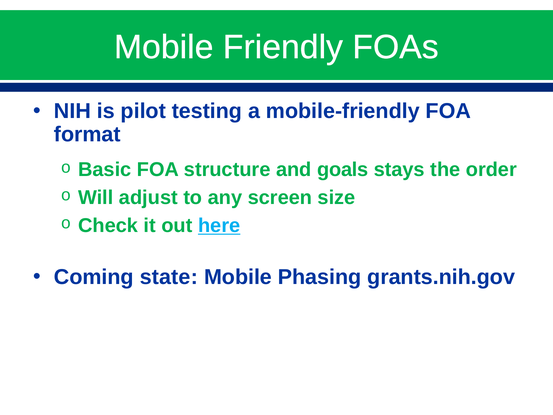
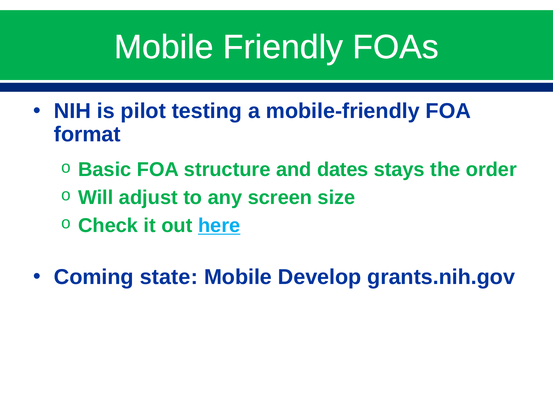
goals: goals -> dates
Phasing: Phasing -> Develop
